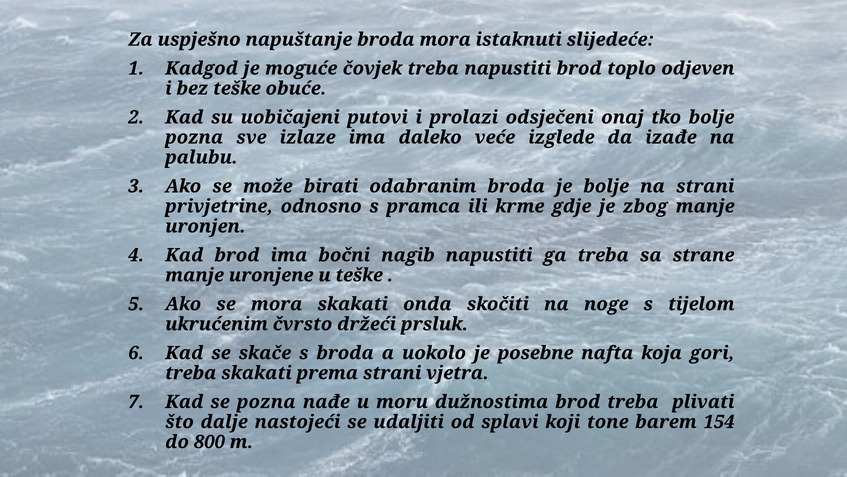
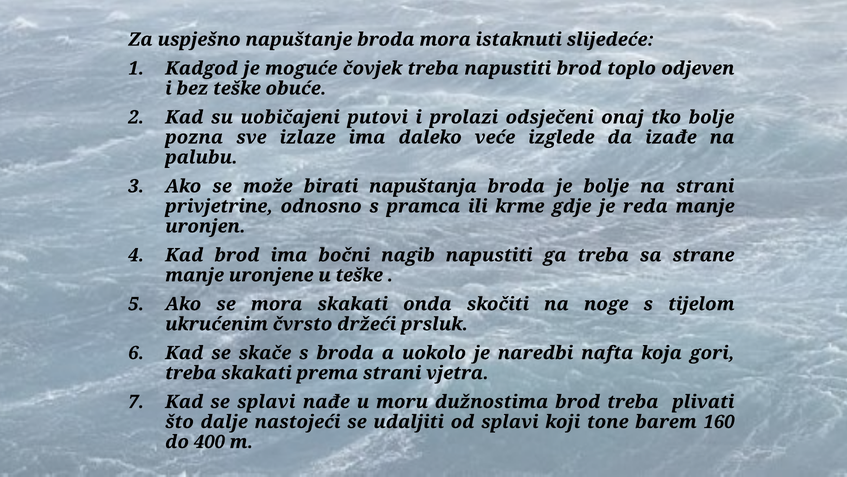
odabranim: odabranim -> napuštanja
zbog: zbog -> reda
posebne: posebne -> naredbi
se pozna: pozna -> splavi
154: 154 -> 160
800: 800 -> 400
